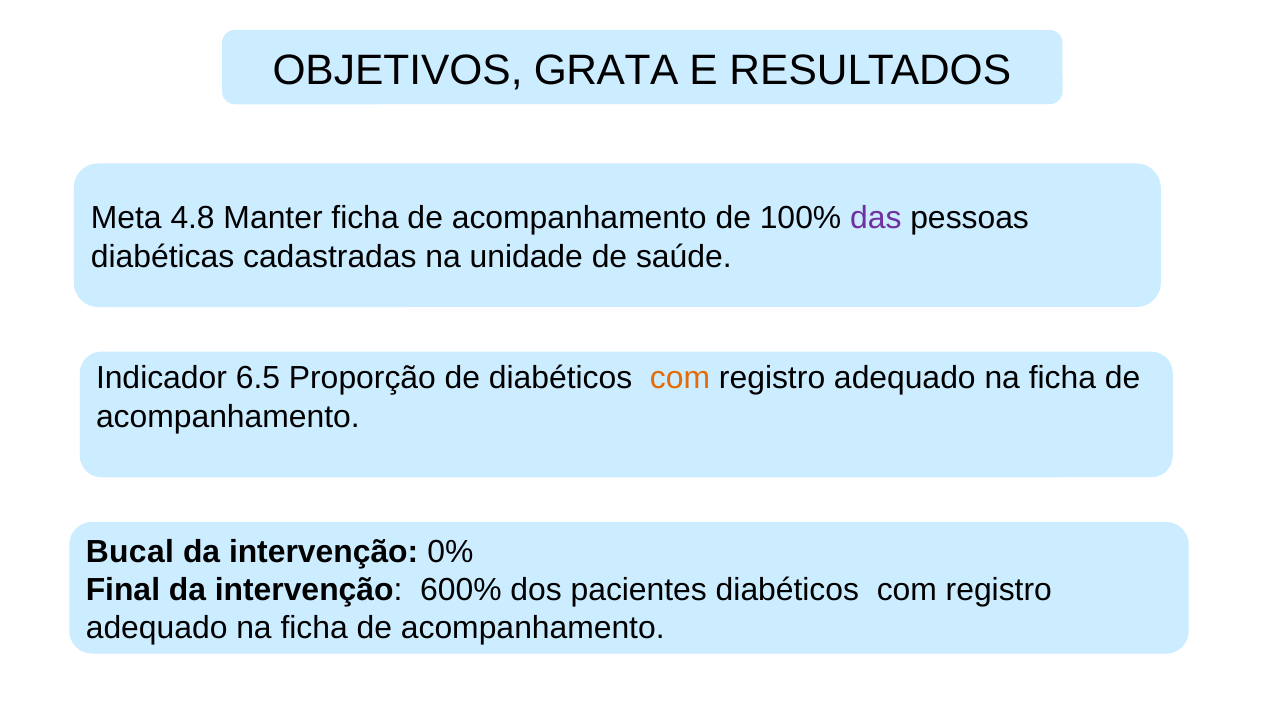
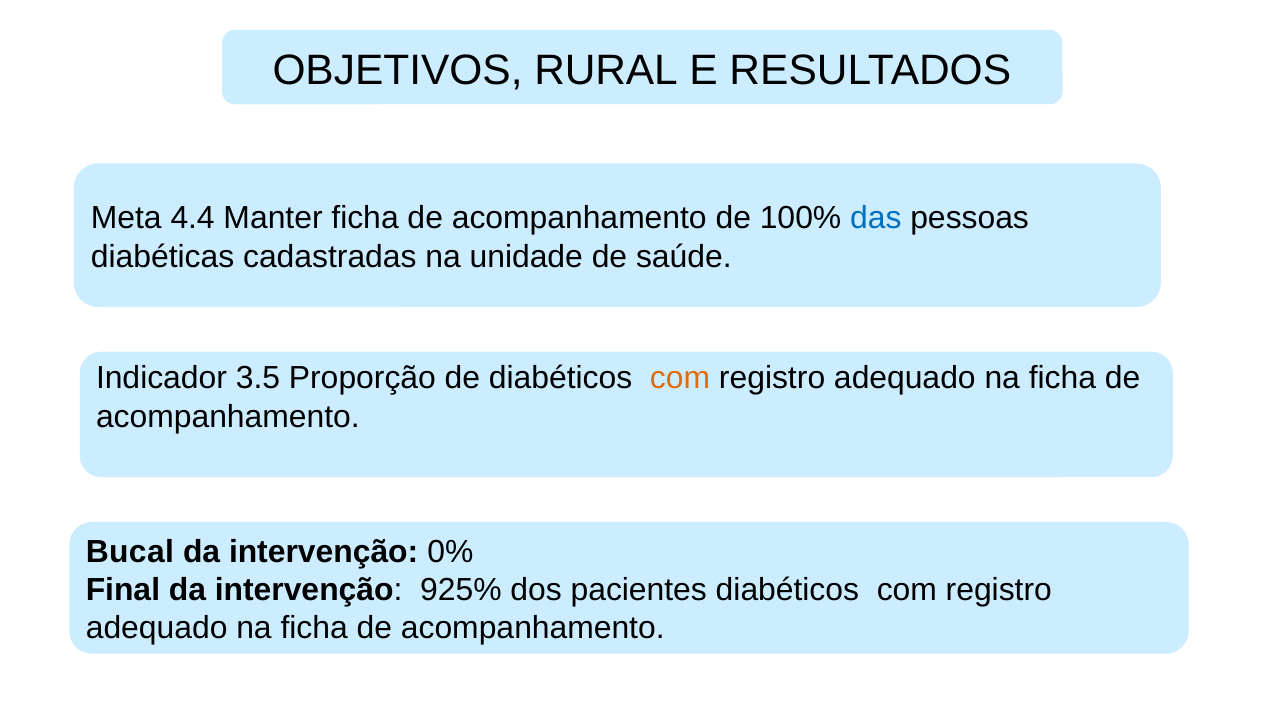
GRATA: GRATA -> RURAL
4.8: 4.8 -> 4.4
das colour: purple -> blue
6.5: 6.5 -> 3.5
600%: 600% -> 925%
